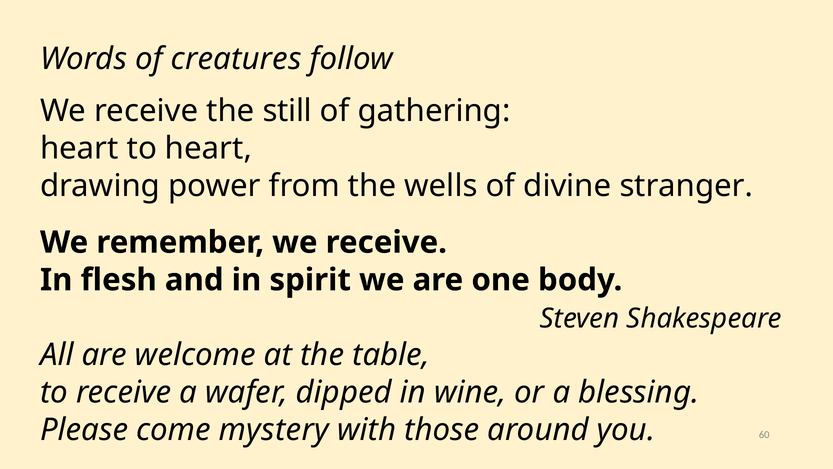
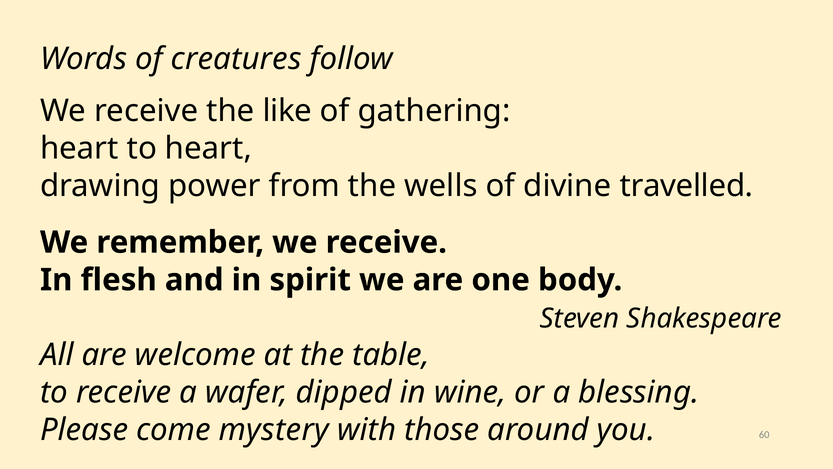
still: still -> like
stranger: stranger -> travelled
